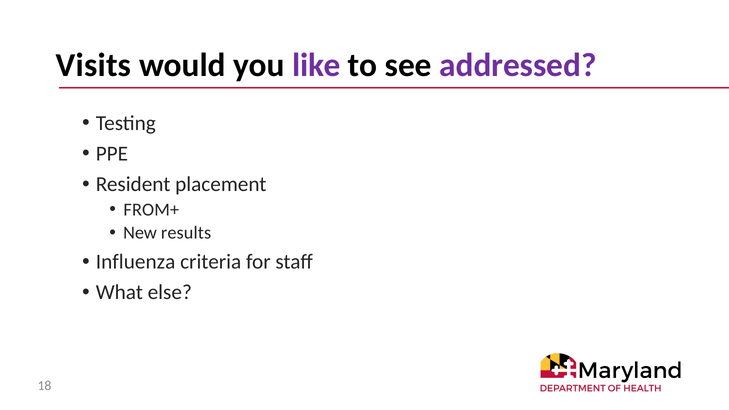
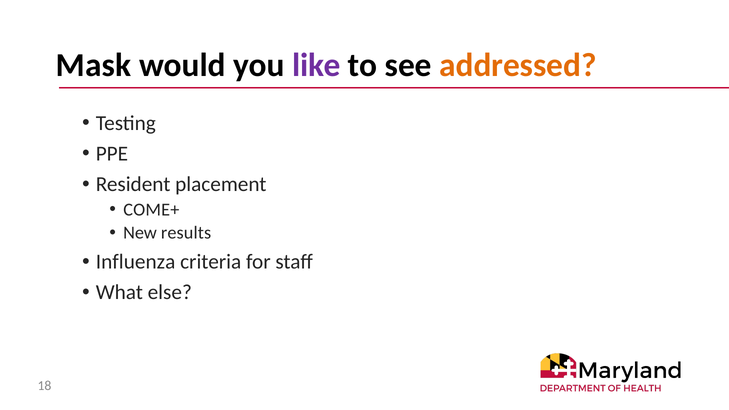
Visits: Visits -> Mask
addressed colour: purple -> orange
FROM+: FROM+ -> COME+
